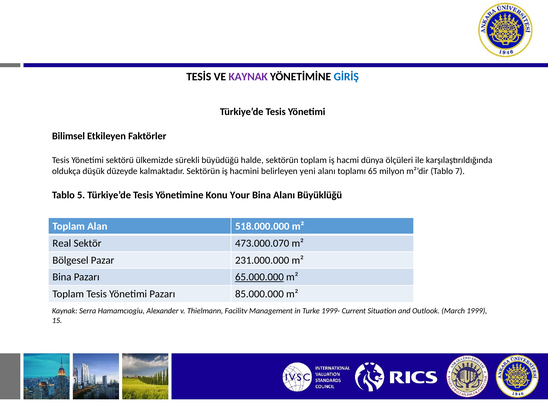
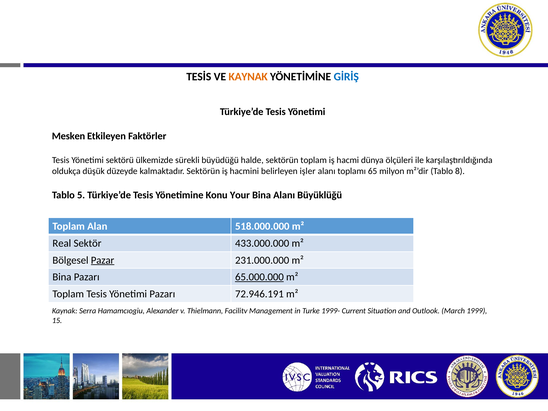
KAYNAK at (248, 77) colour: purple -> orange
Bilimsel: Bilimsel -> Mesken
yeni: yeni -> işler
7: 7 -> 8
473.000.070: 473.000.070 -> 433.000.000
Pazar underline: none -> present
85.000.000: 85.000.000 -> 72.946.191
